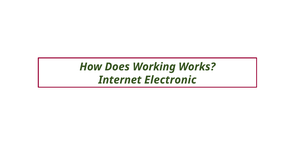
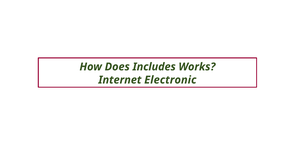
Working: Working -> Includes
